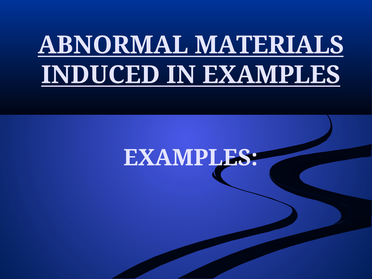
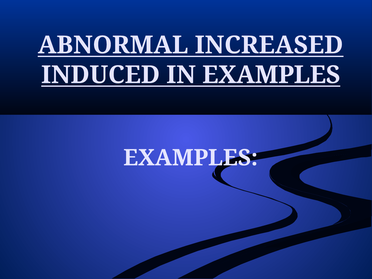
MATERIALS: MATERIALS -> INCREASED
